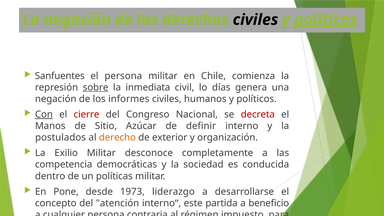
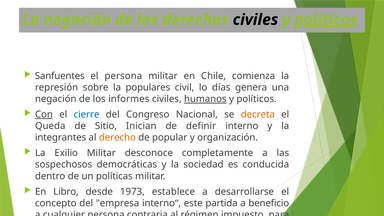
sobre underline: present -> none
inmediata: inmediata -> populares
humanos underline: none -> present
cierre colour: red -> blue
decreta colour: red -> orange
Manos: Manos -> Queda
Azúcar: Azúcar -> Inician
postulados: postulados -> integrantes
exterior: exterior -> popular
competencia: competencia -> sospechosos
Pone: Pone -> Libro
liderazgo: liderazgo -> establece
atención: atención -> empresa
